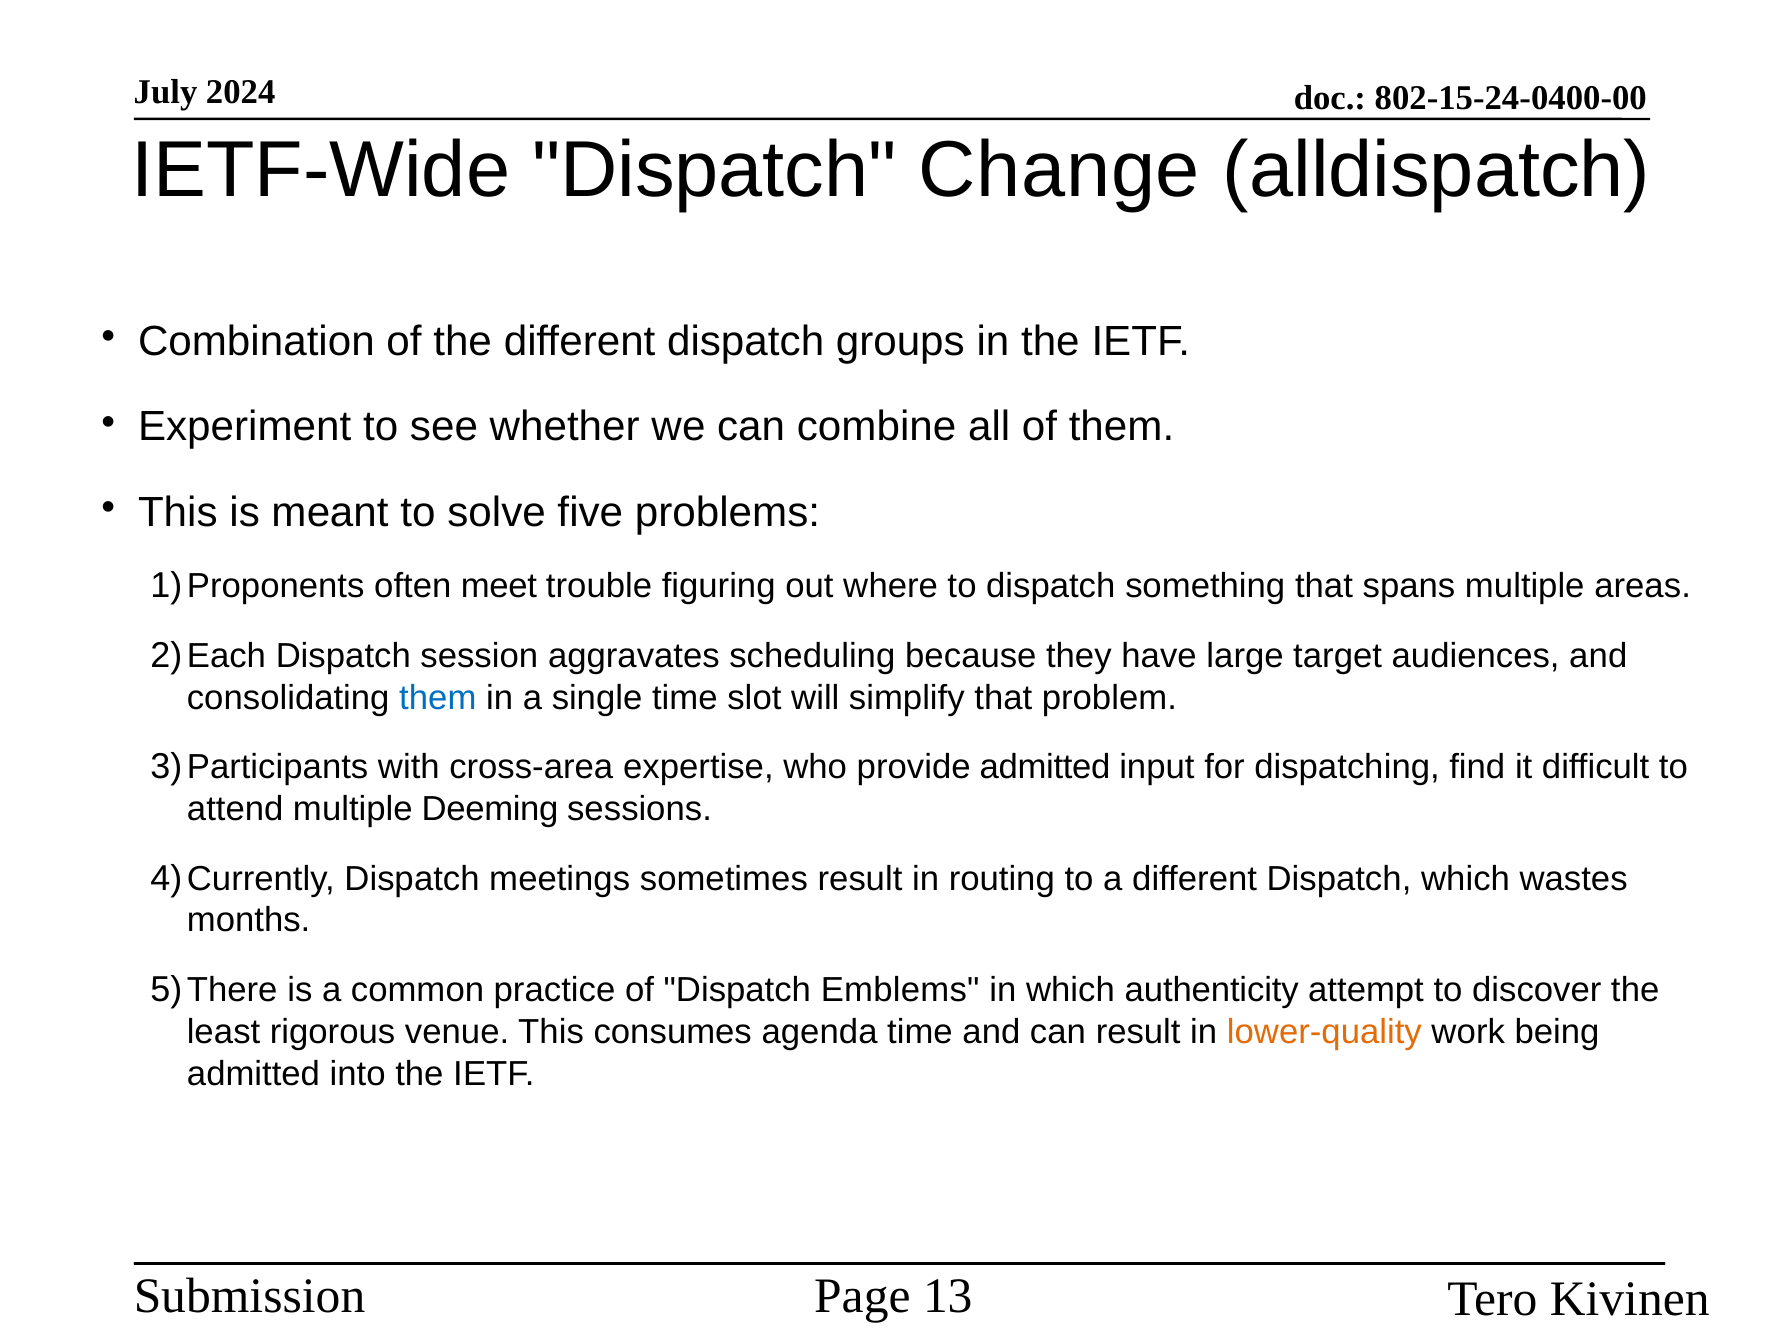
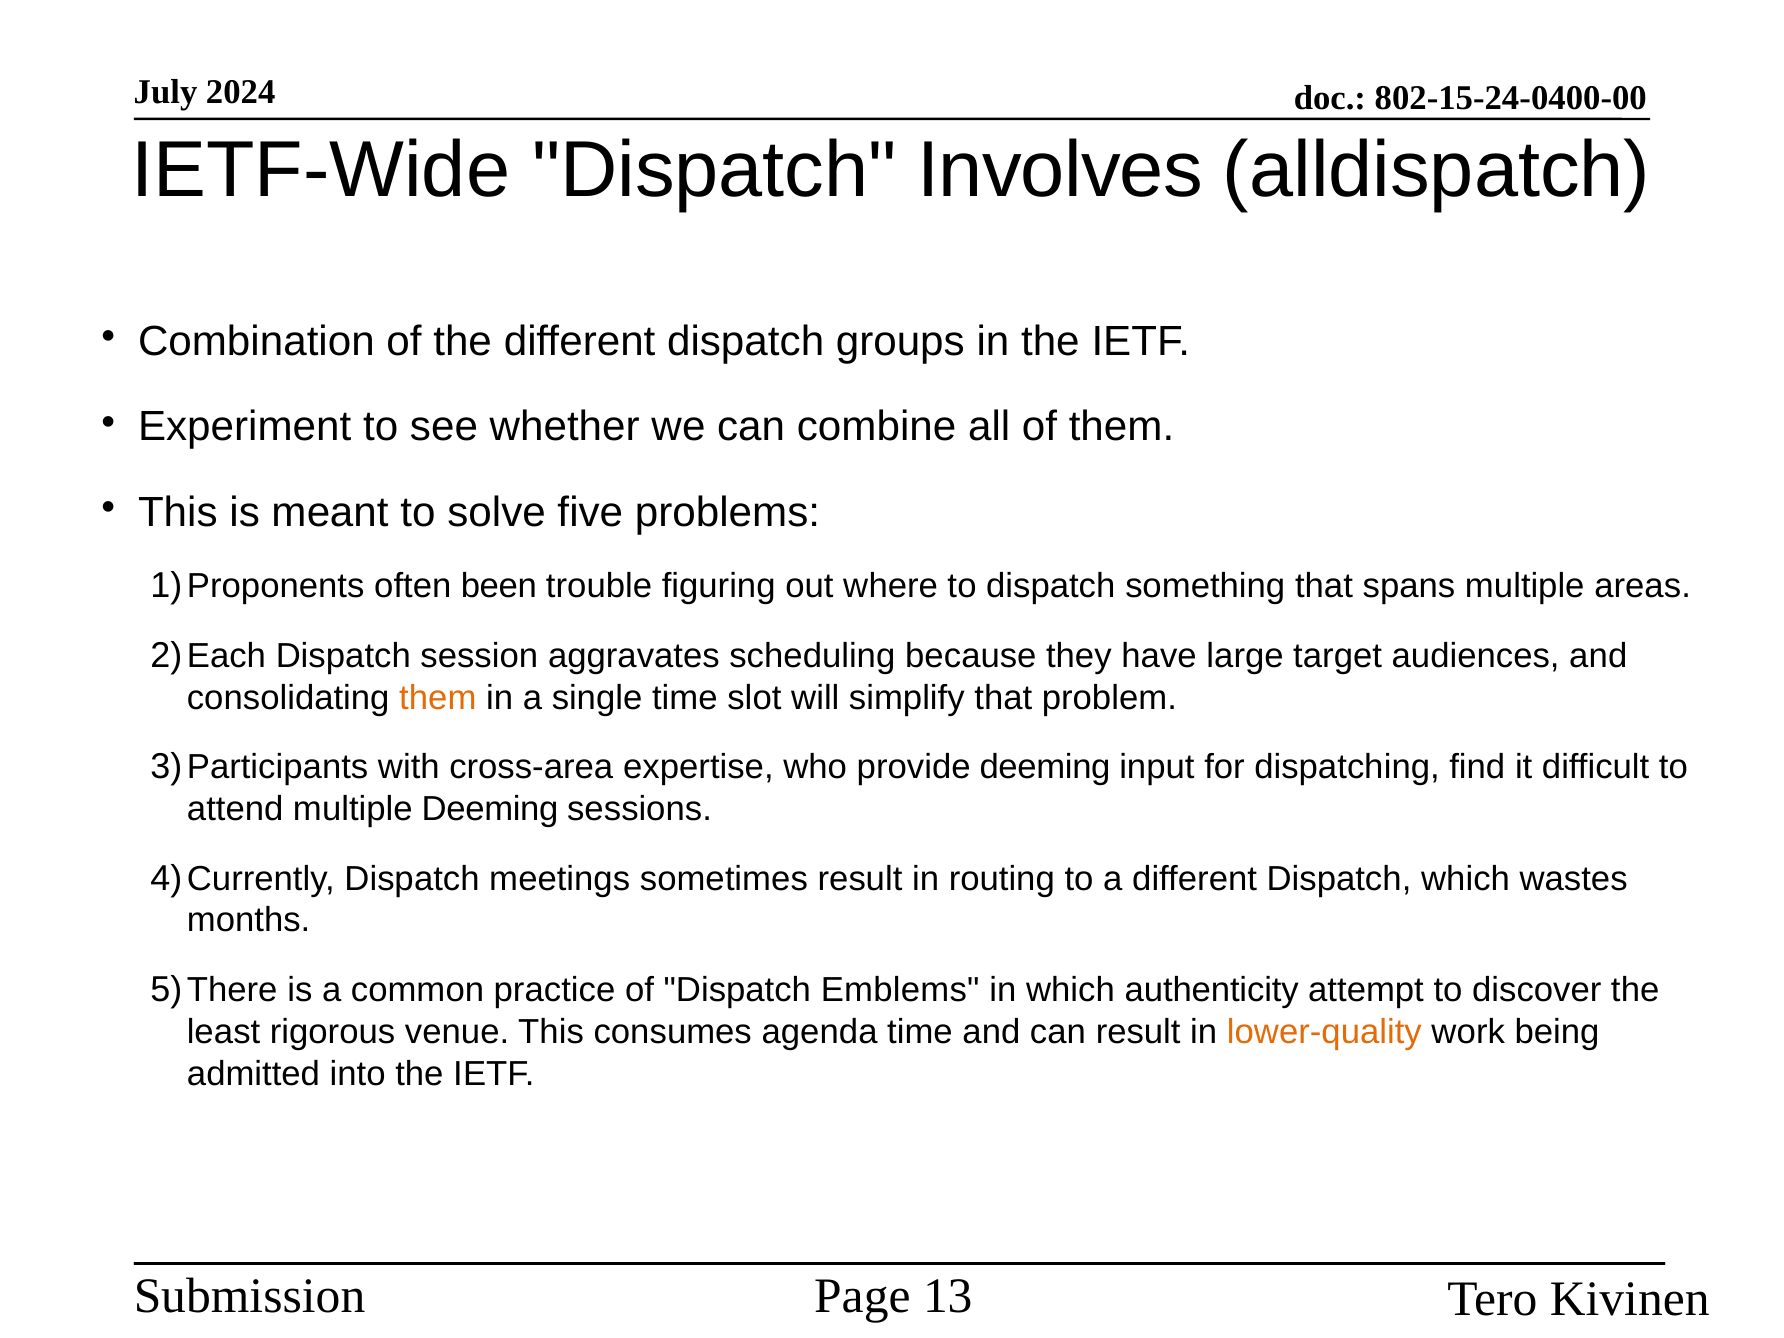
Change: Change -> Involves
meet: meet -> been
them at (438, 698) colour: blue -> orange
provide admitted: admitted -> deeming
